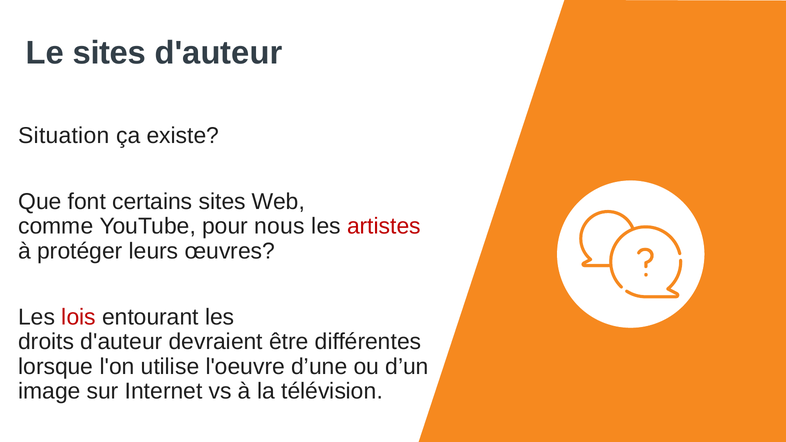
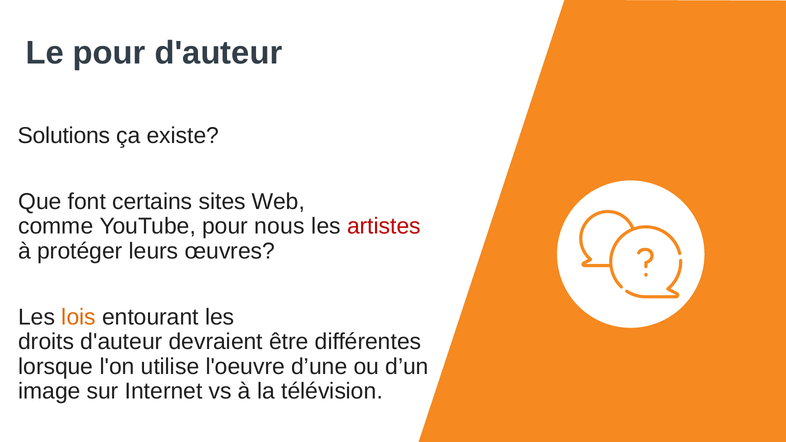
Le sites: sites -> pour
Situation: Situation -> Solutions
lois colour: red -> orange
